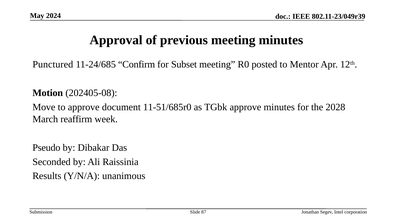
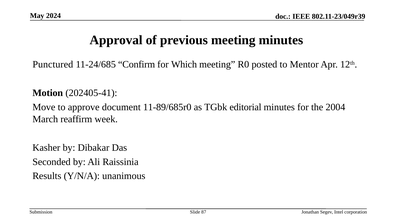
Subset: Subset -> Which
202405-08: 202405-08 -> 202405-41
11-51/685r0: 11-51/685r0 -> 11-89/685r0
TGbk approve: approve -> editorial
2028: 2028 -> 2004
Pseudo: Pseudo -> Kasher
